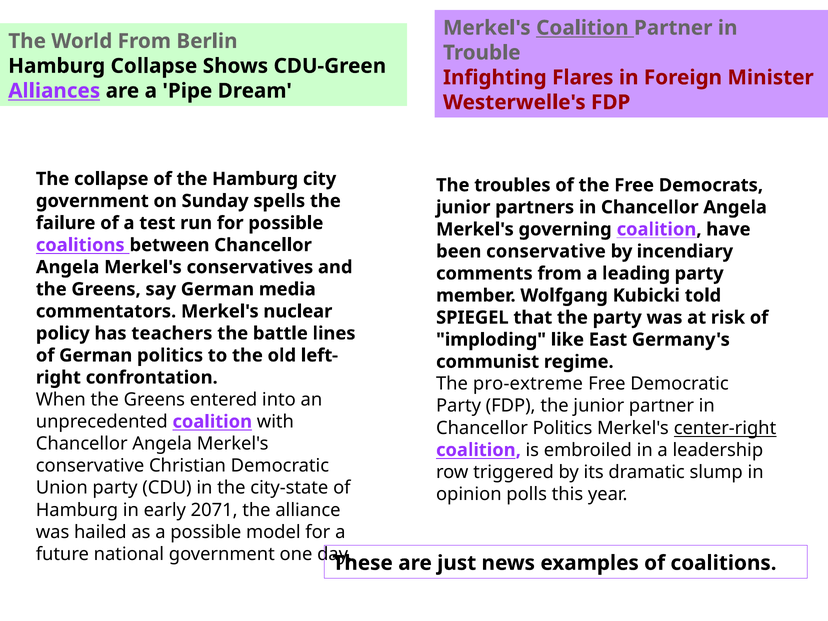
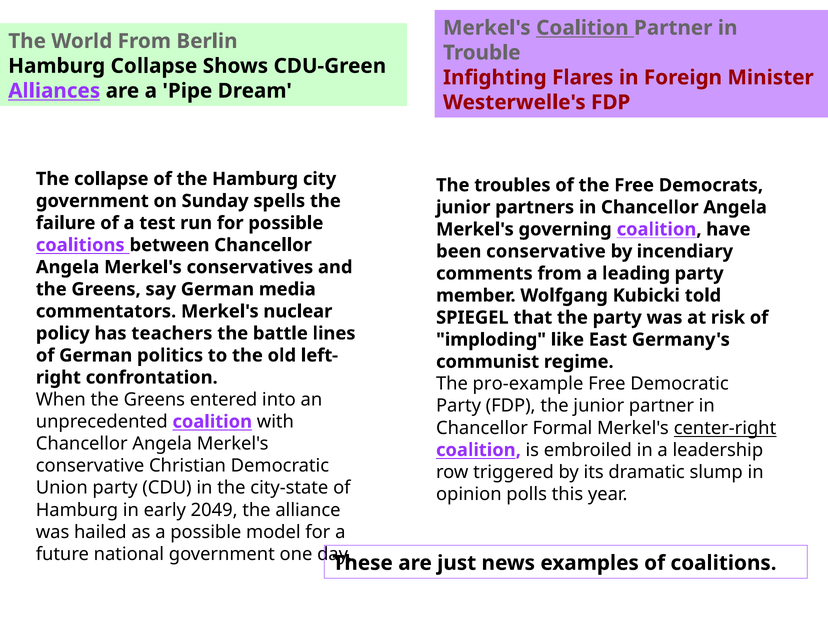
pro-extreme: pro-extreme -> pro-example
Chancellor Politics: Politics -> Formal
2071: 2071 -> 2049
